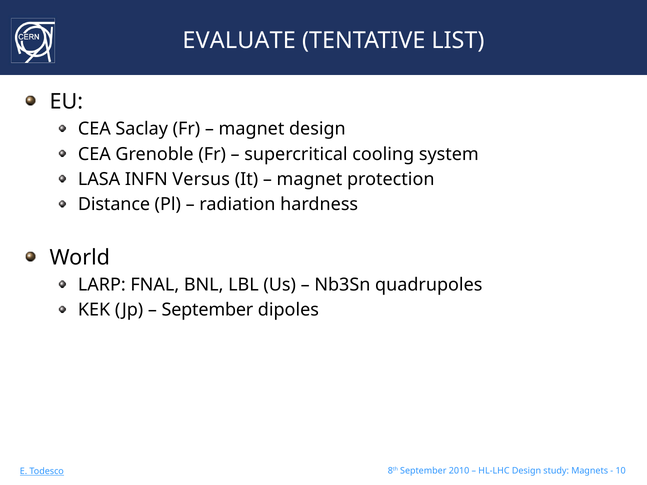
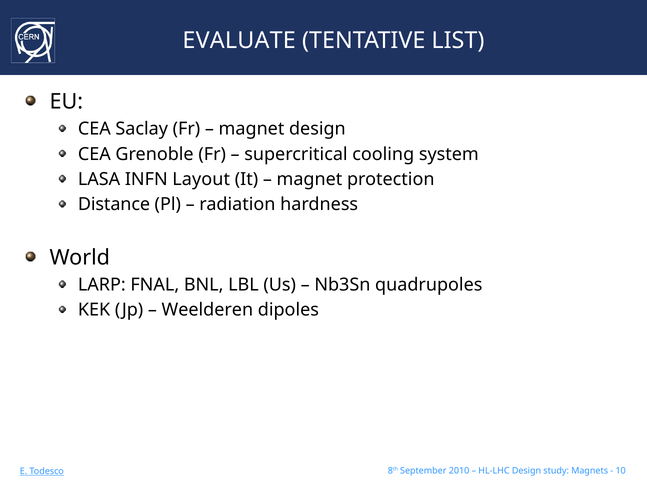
Versus: Versus -> Layout
September at (207, 310): September -> Weelderen
